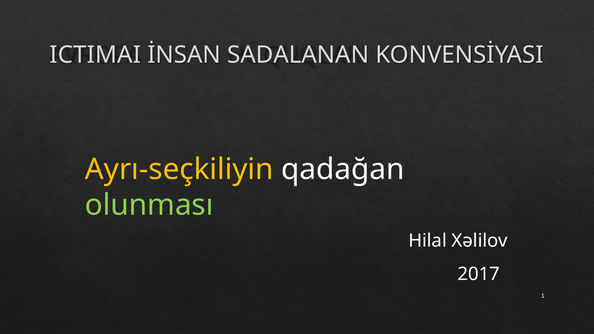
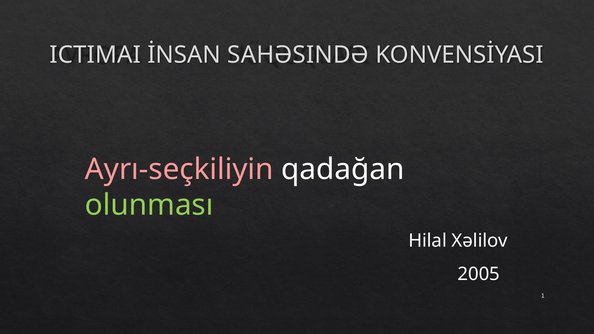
SADALANAN: SADALANAN -> SAHƏSINDƏ
Ayrı-seçkiliyin colour: yellow -> pink
2017: 2017 -> 2005
